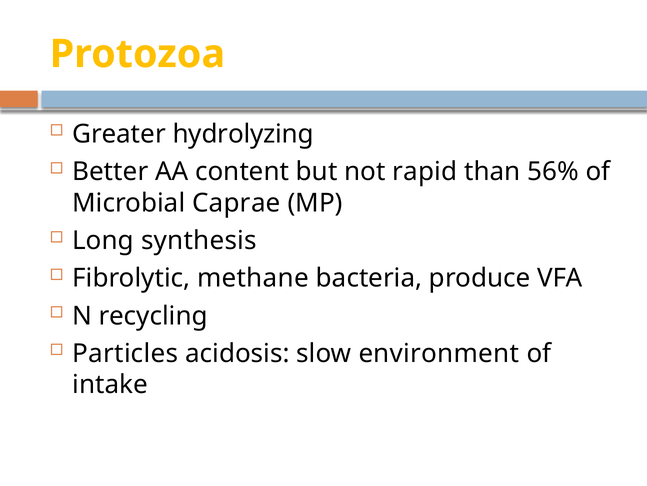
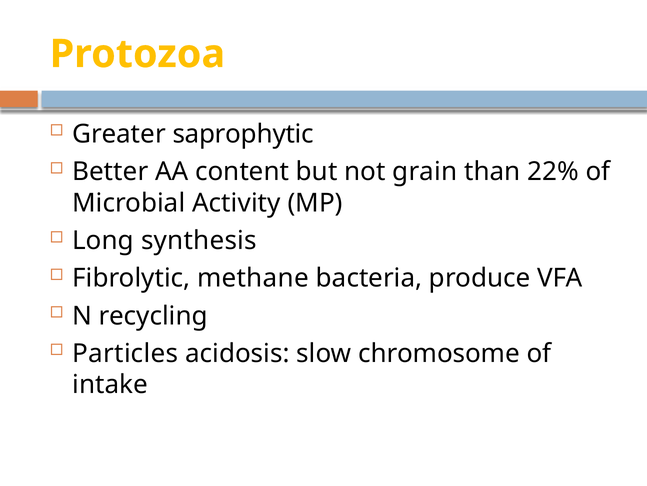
hydrolyzing: hydrolyzing -> saprophytic
rapid: rapid -> grain
56%: 56% -> 22%
Caprae: Caprae -> Activity
environment: environment -> chromosome
